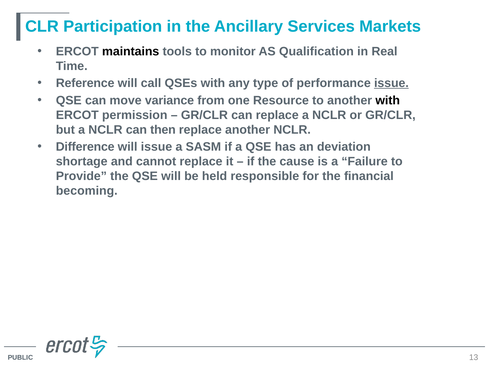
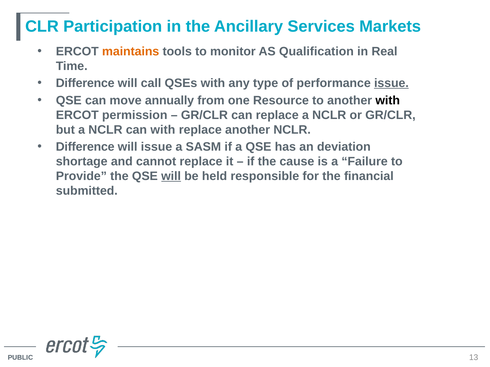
maintains colour: black -> orange
Reference at (85, 83): Reference -> Difference
variance: variance -> annually
can then: then -> with
will at (171, 176) underline: none -> present
becoming: becoming -> submitted
